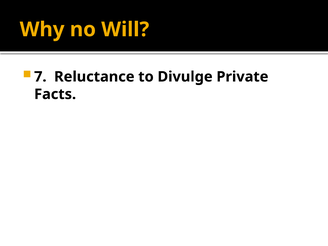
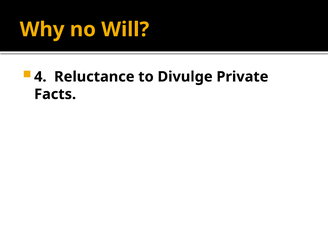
7: 7 -> 4
